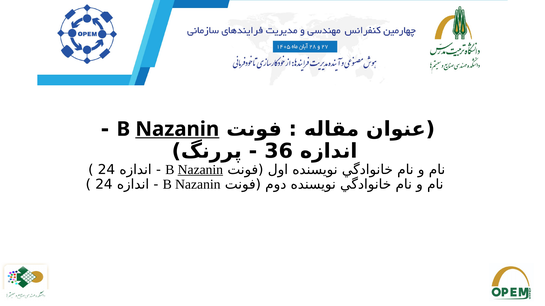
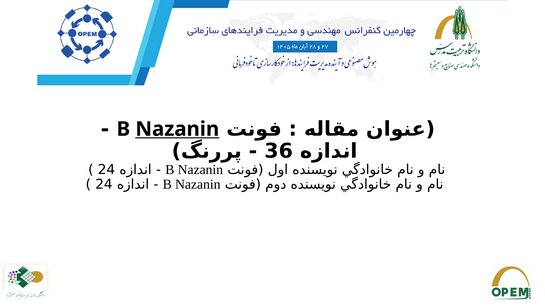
Nazanin at (200, 170) underline: present -> none
